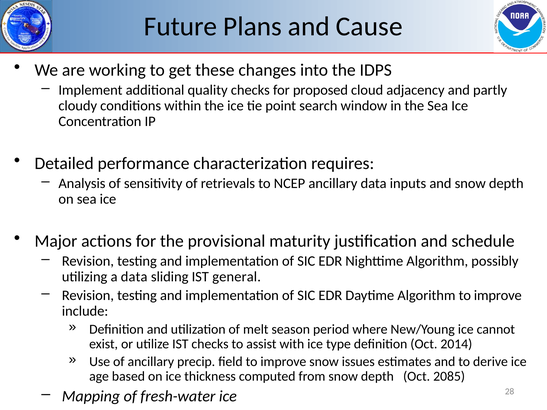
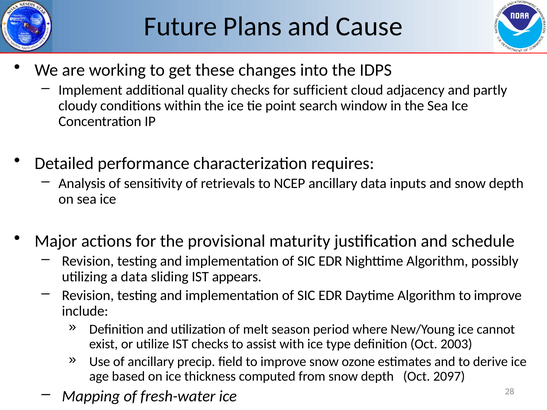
proposed: proposed -> sufficient
general: general -> appears
2014: 2014 -> 2003
issues: issues -> ozone
2085: 2085 -> 2097
